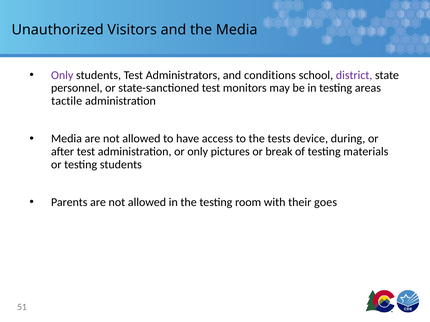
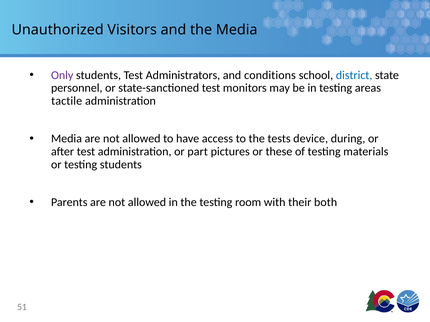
district colour: purple -> blue
or only: only -> part
break: break -> these
goes: goes -> both
